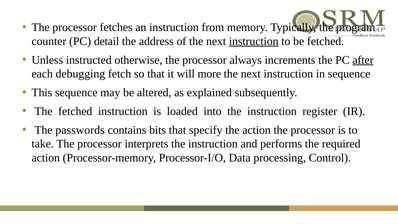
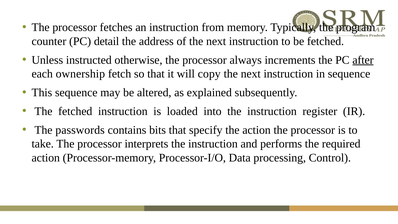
instruction at (254, 41) underline: present -> none
debugging: debugging -> ownership
more: more -> copy
